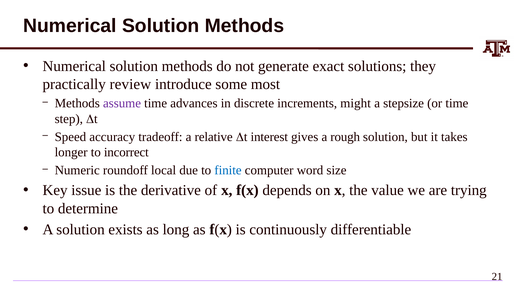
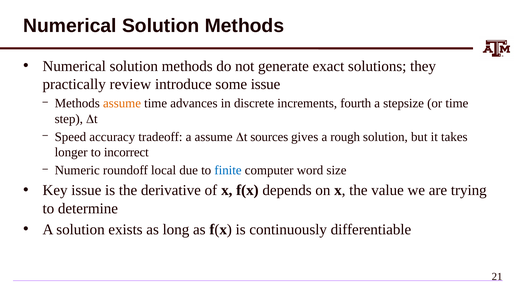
some most: most -> issue
assume at (122, 103) colour: purple -> orange
might: might -> fourth
a relative: relative -> assume
interest: interest -> sources
